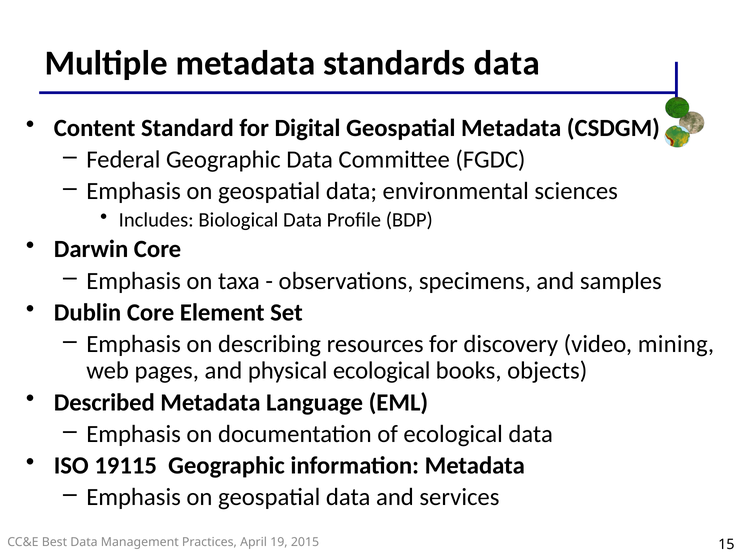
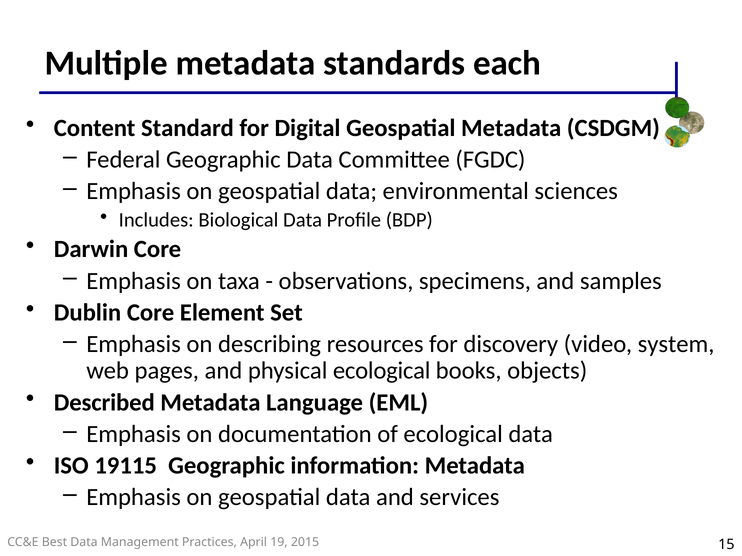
standards data: data -> each
mining: mining -> system
